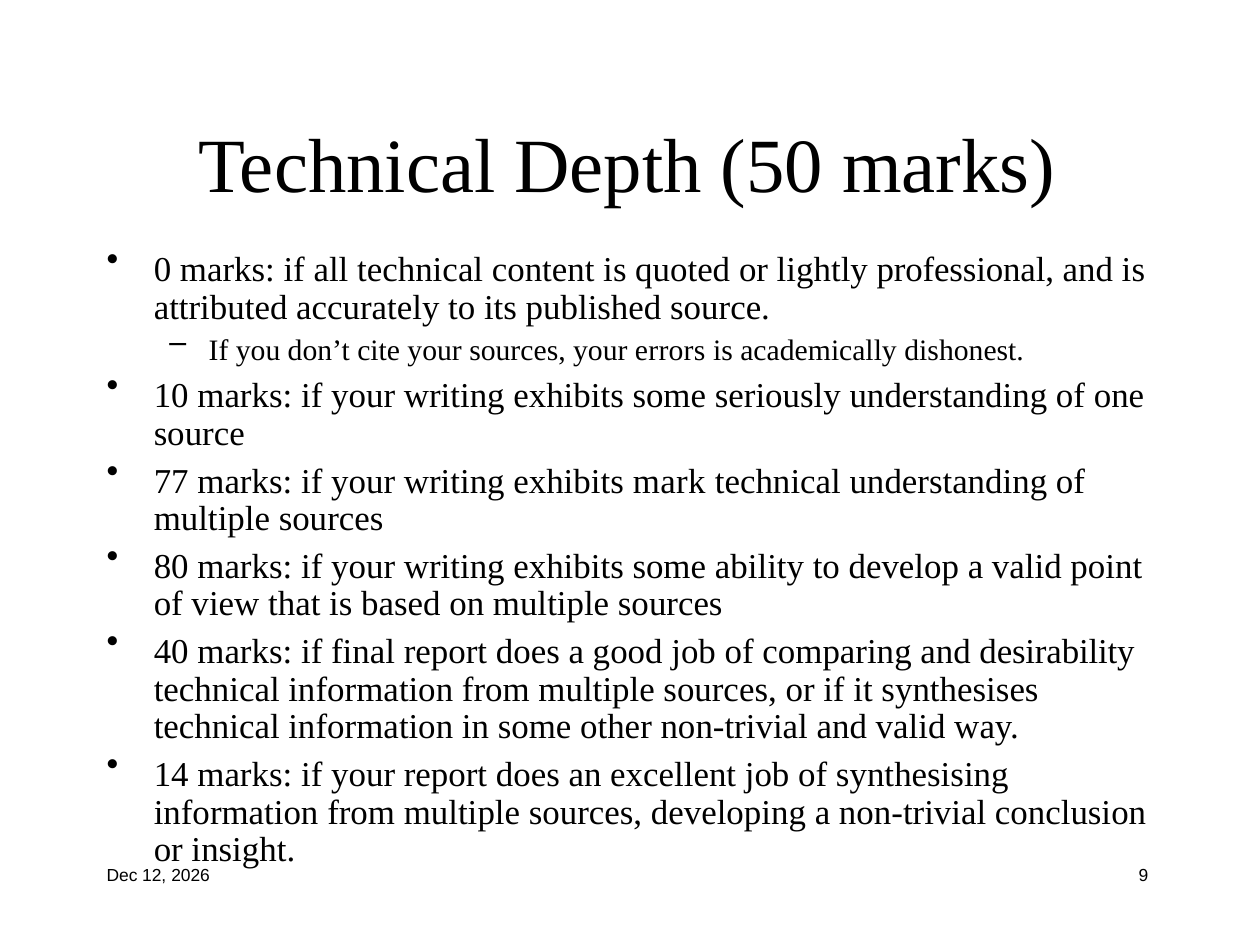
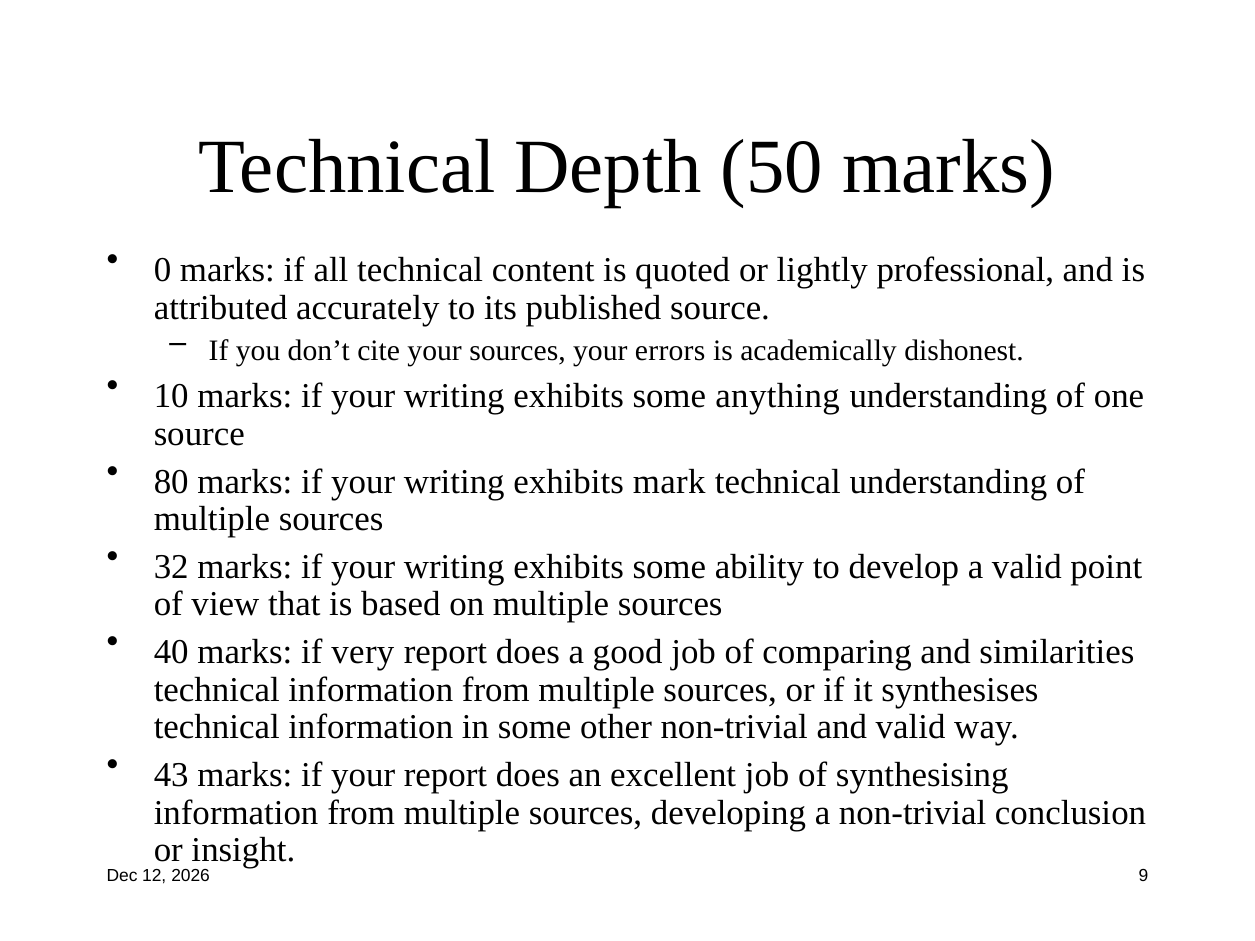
seriously: seriously -> anything
77: 77 -> 80
80: 80 -> 32
final: final -> very
desirability: desirability -> similarities
14: 14 -> 43
